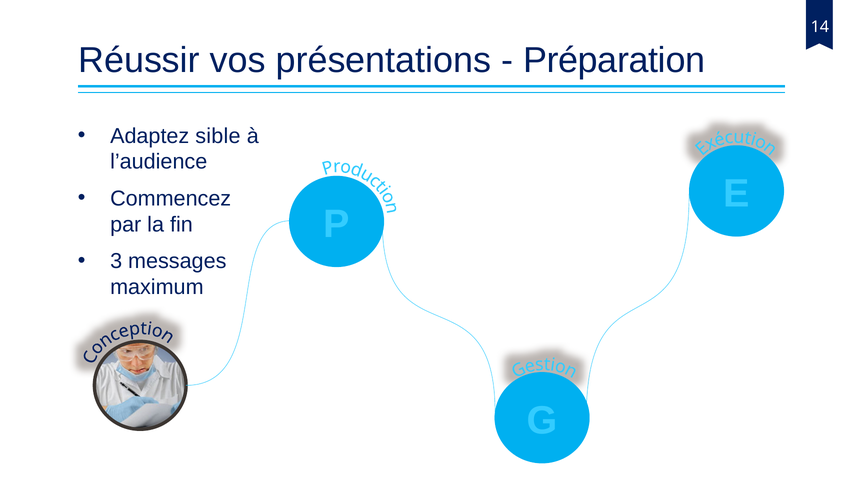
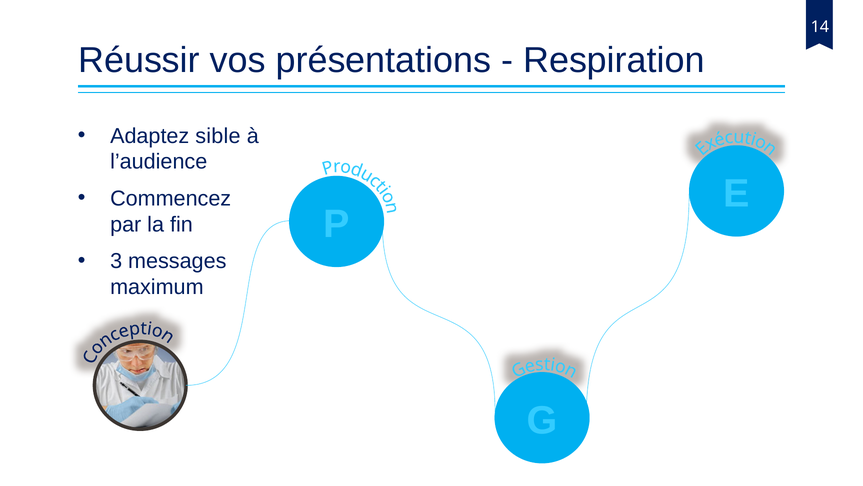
Préparation: Préparation -> Respiration
